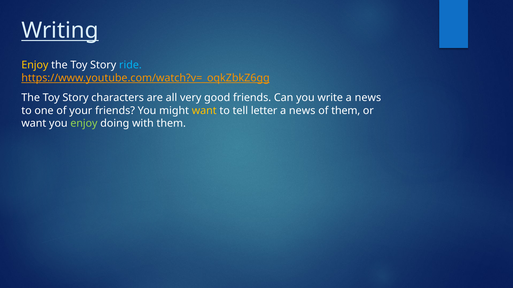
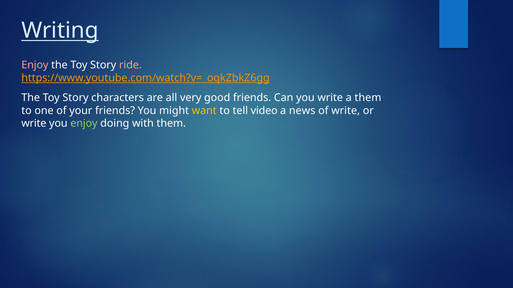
Enjoy at (35, 65) colour: yellow -> pink
ride colour: light blue -> pink
write a news: news -> them
letter: letter -> video
of them: them -> write
want at (34, 124): want -> write
